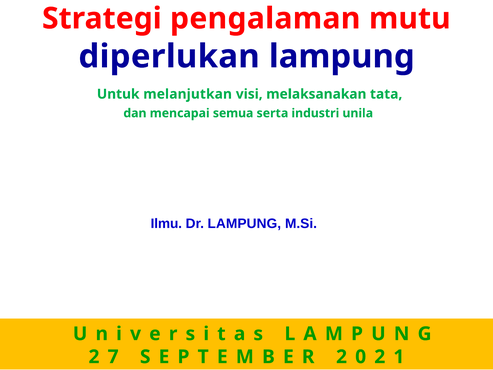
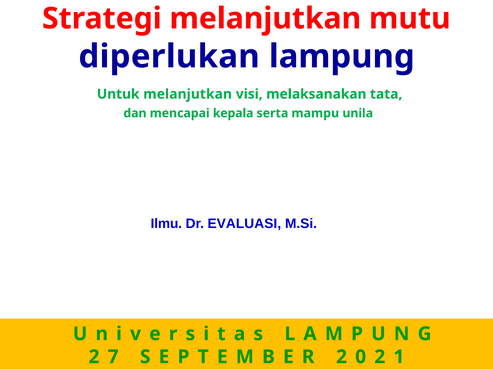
Strategi pengalaman: pengalaman -> melanjutkan
semua: semua -> kepala
industri: industri -> mampu
Dr LAMPUNG: LAMPUNG -> EVALUASI
